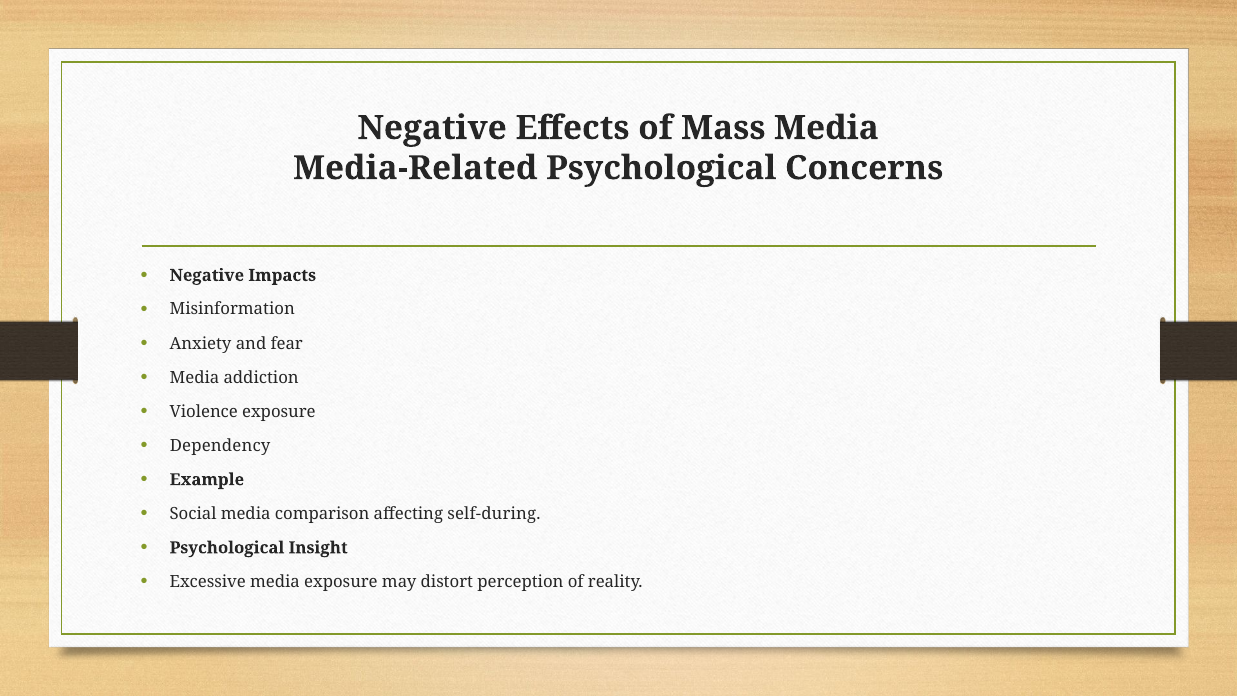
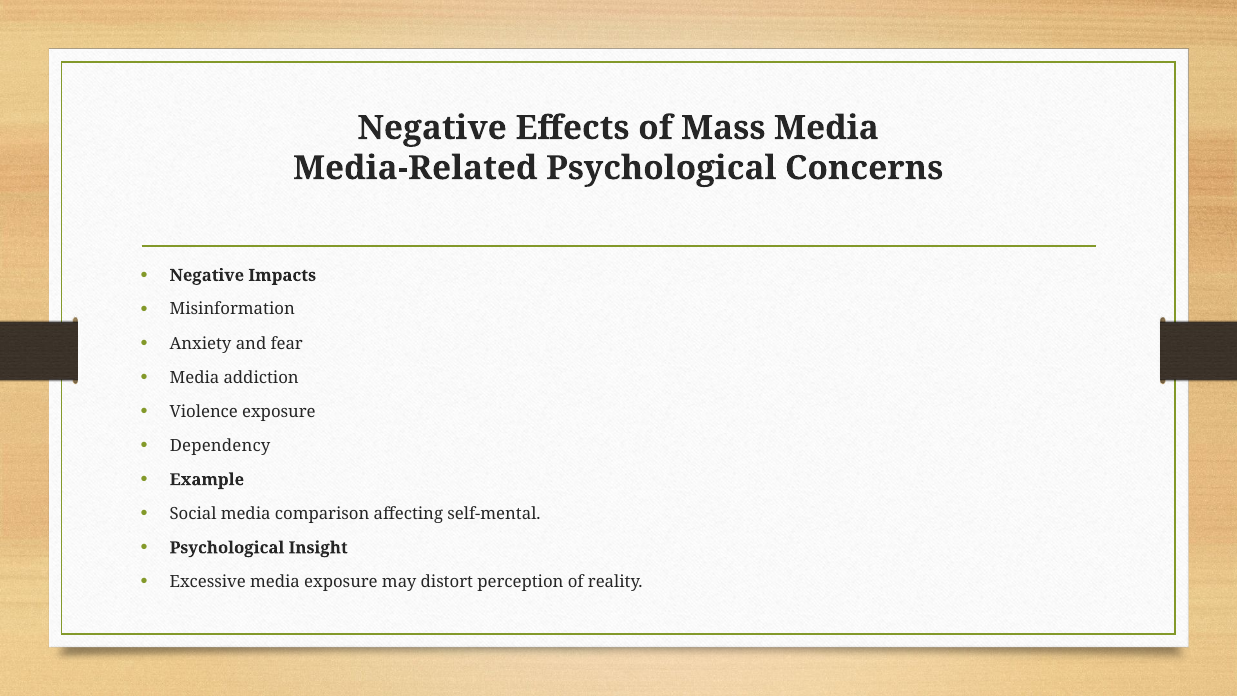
self-during: self-during -> self-mental
